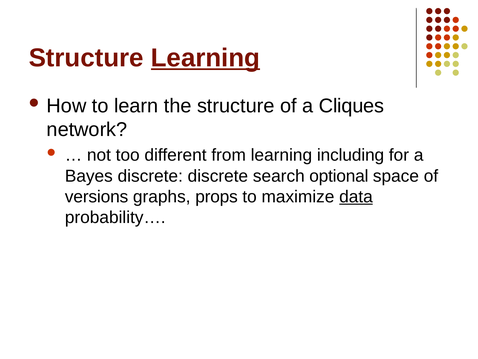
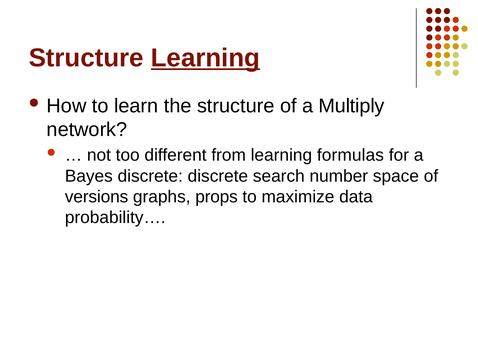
Cliques: Cliques -> Multiply
including: including -> formulas
optional: optional -> number
data underline: present -> none
